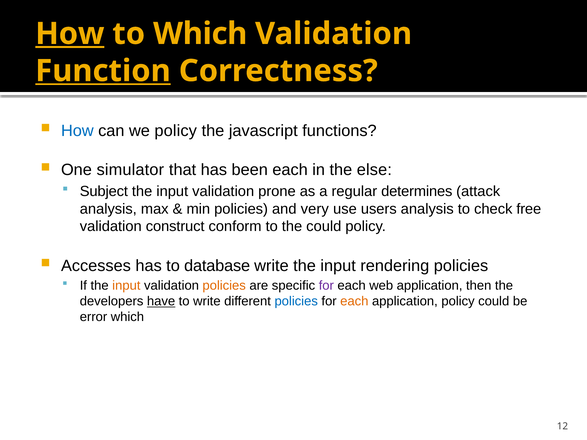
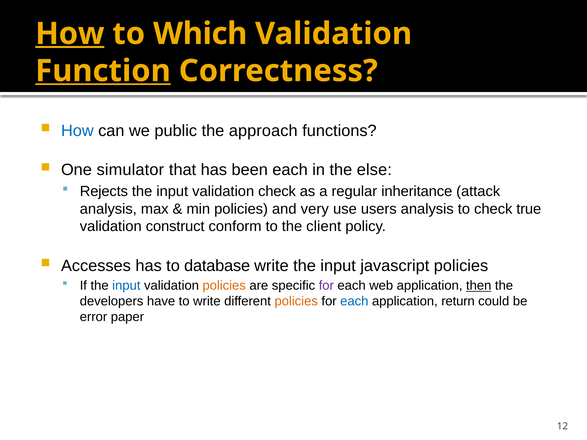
we policy: policy -> public
javascript: javascript -> approach
Subject: Subject -> Rejects
validation prone: prone -> check
determines: determines -> inheritance
free: free -> true
the could: could -> client
rendering: rendering -> javascript
input at (126, 286) colour: orange -> blue
then underline: none -> present
have underline: present -> none
policies at (296, 301) colour: blue -> orange
each at (354, 301) colour: orange -> blue
application policy: policy -> return
error which: which -> paper
